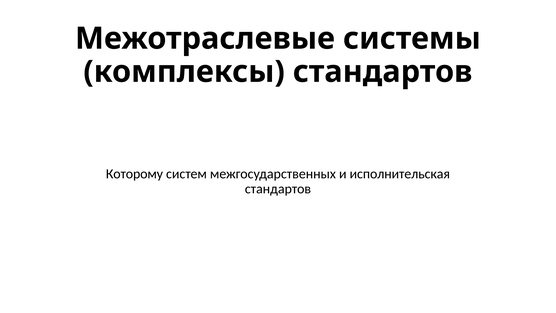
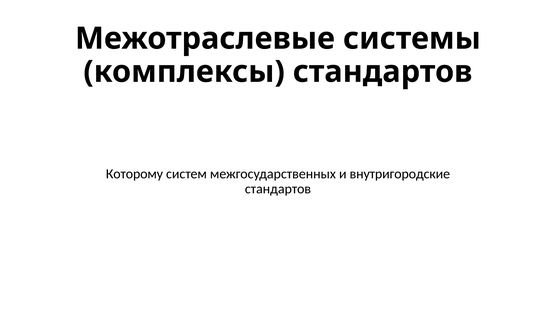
исполнительская: исполнительская -> внутригородские
